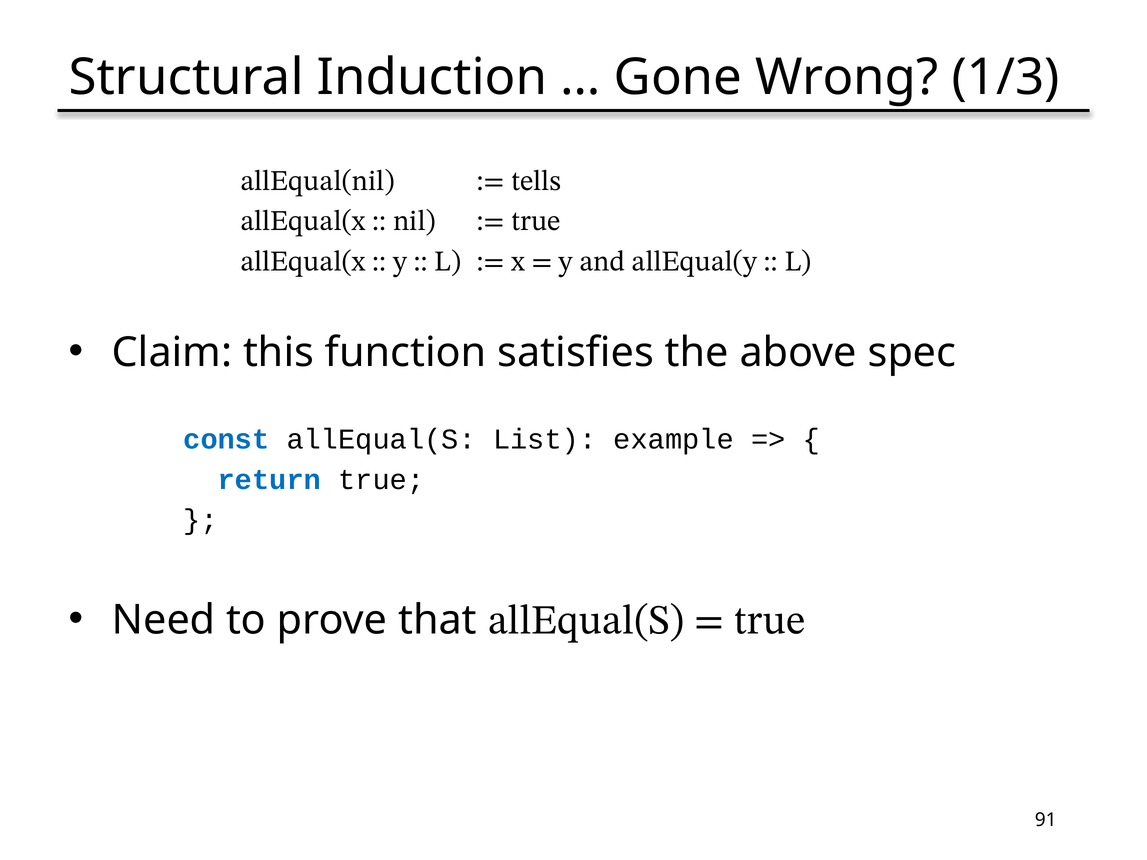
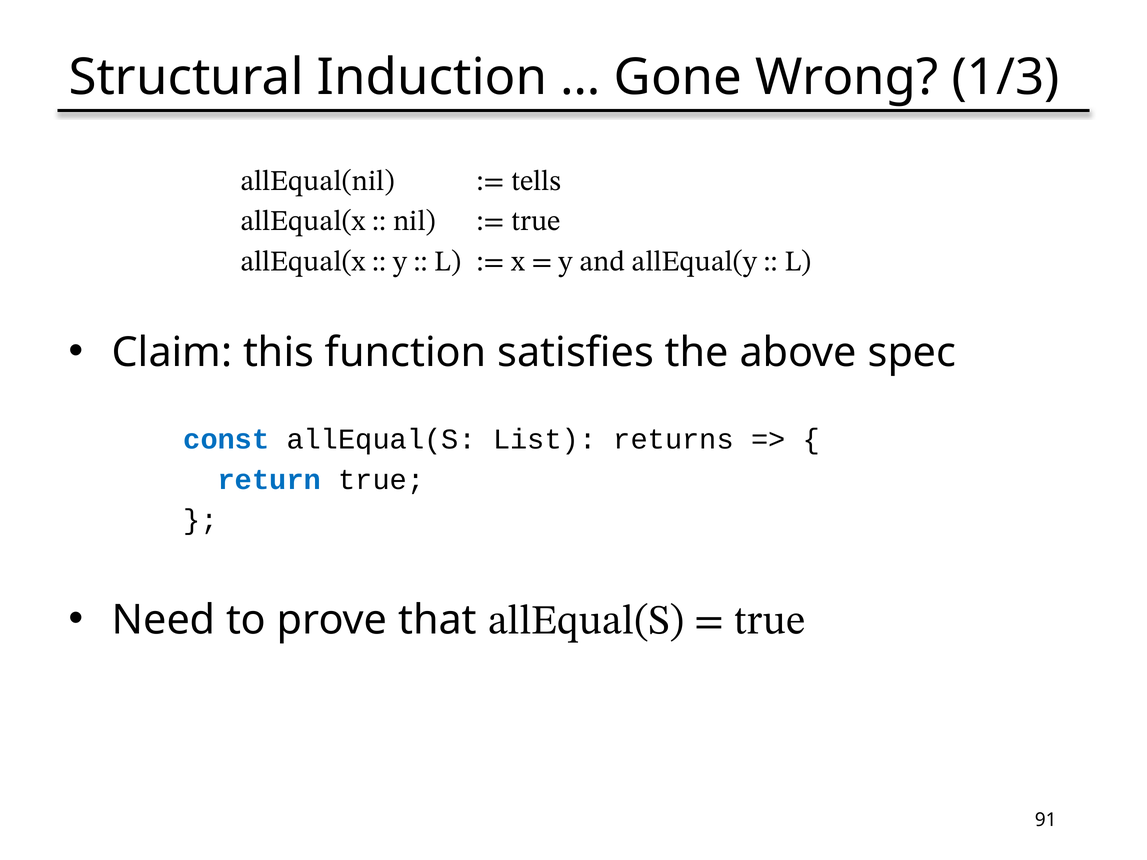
example: example -> returns
